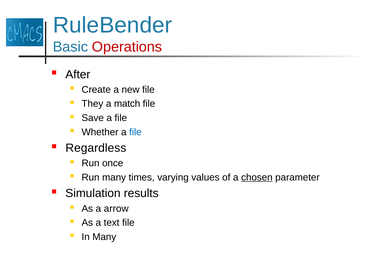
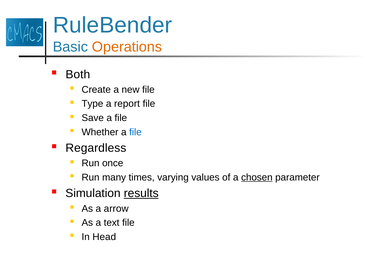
Operations colour: red -> orange
After: After -> Both
They: They -> Type
match: match -> report
results underline: none -> present
In Many: Many -> Head
